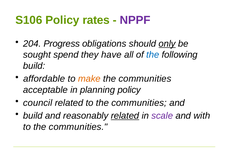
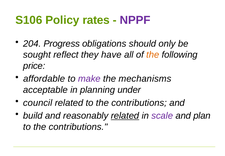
only underline: present -> none
spend: spend -> reflect
the at (153, 55) colour: blue -> orange
build at (34, 66): build -> price
make colour: orange -> purple
communities at (145, 79): communities -> mechanisms
planning policy: policy -> under
related to the communities: communities -> contributions
with: with -> plan
communities at (78, 127): communities -> contributions
